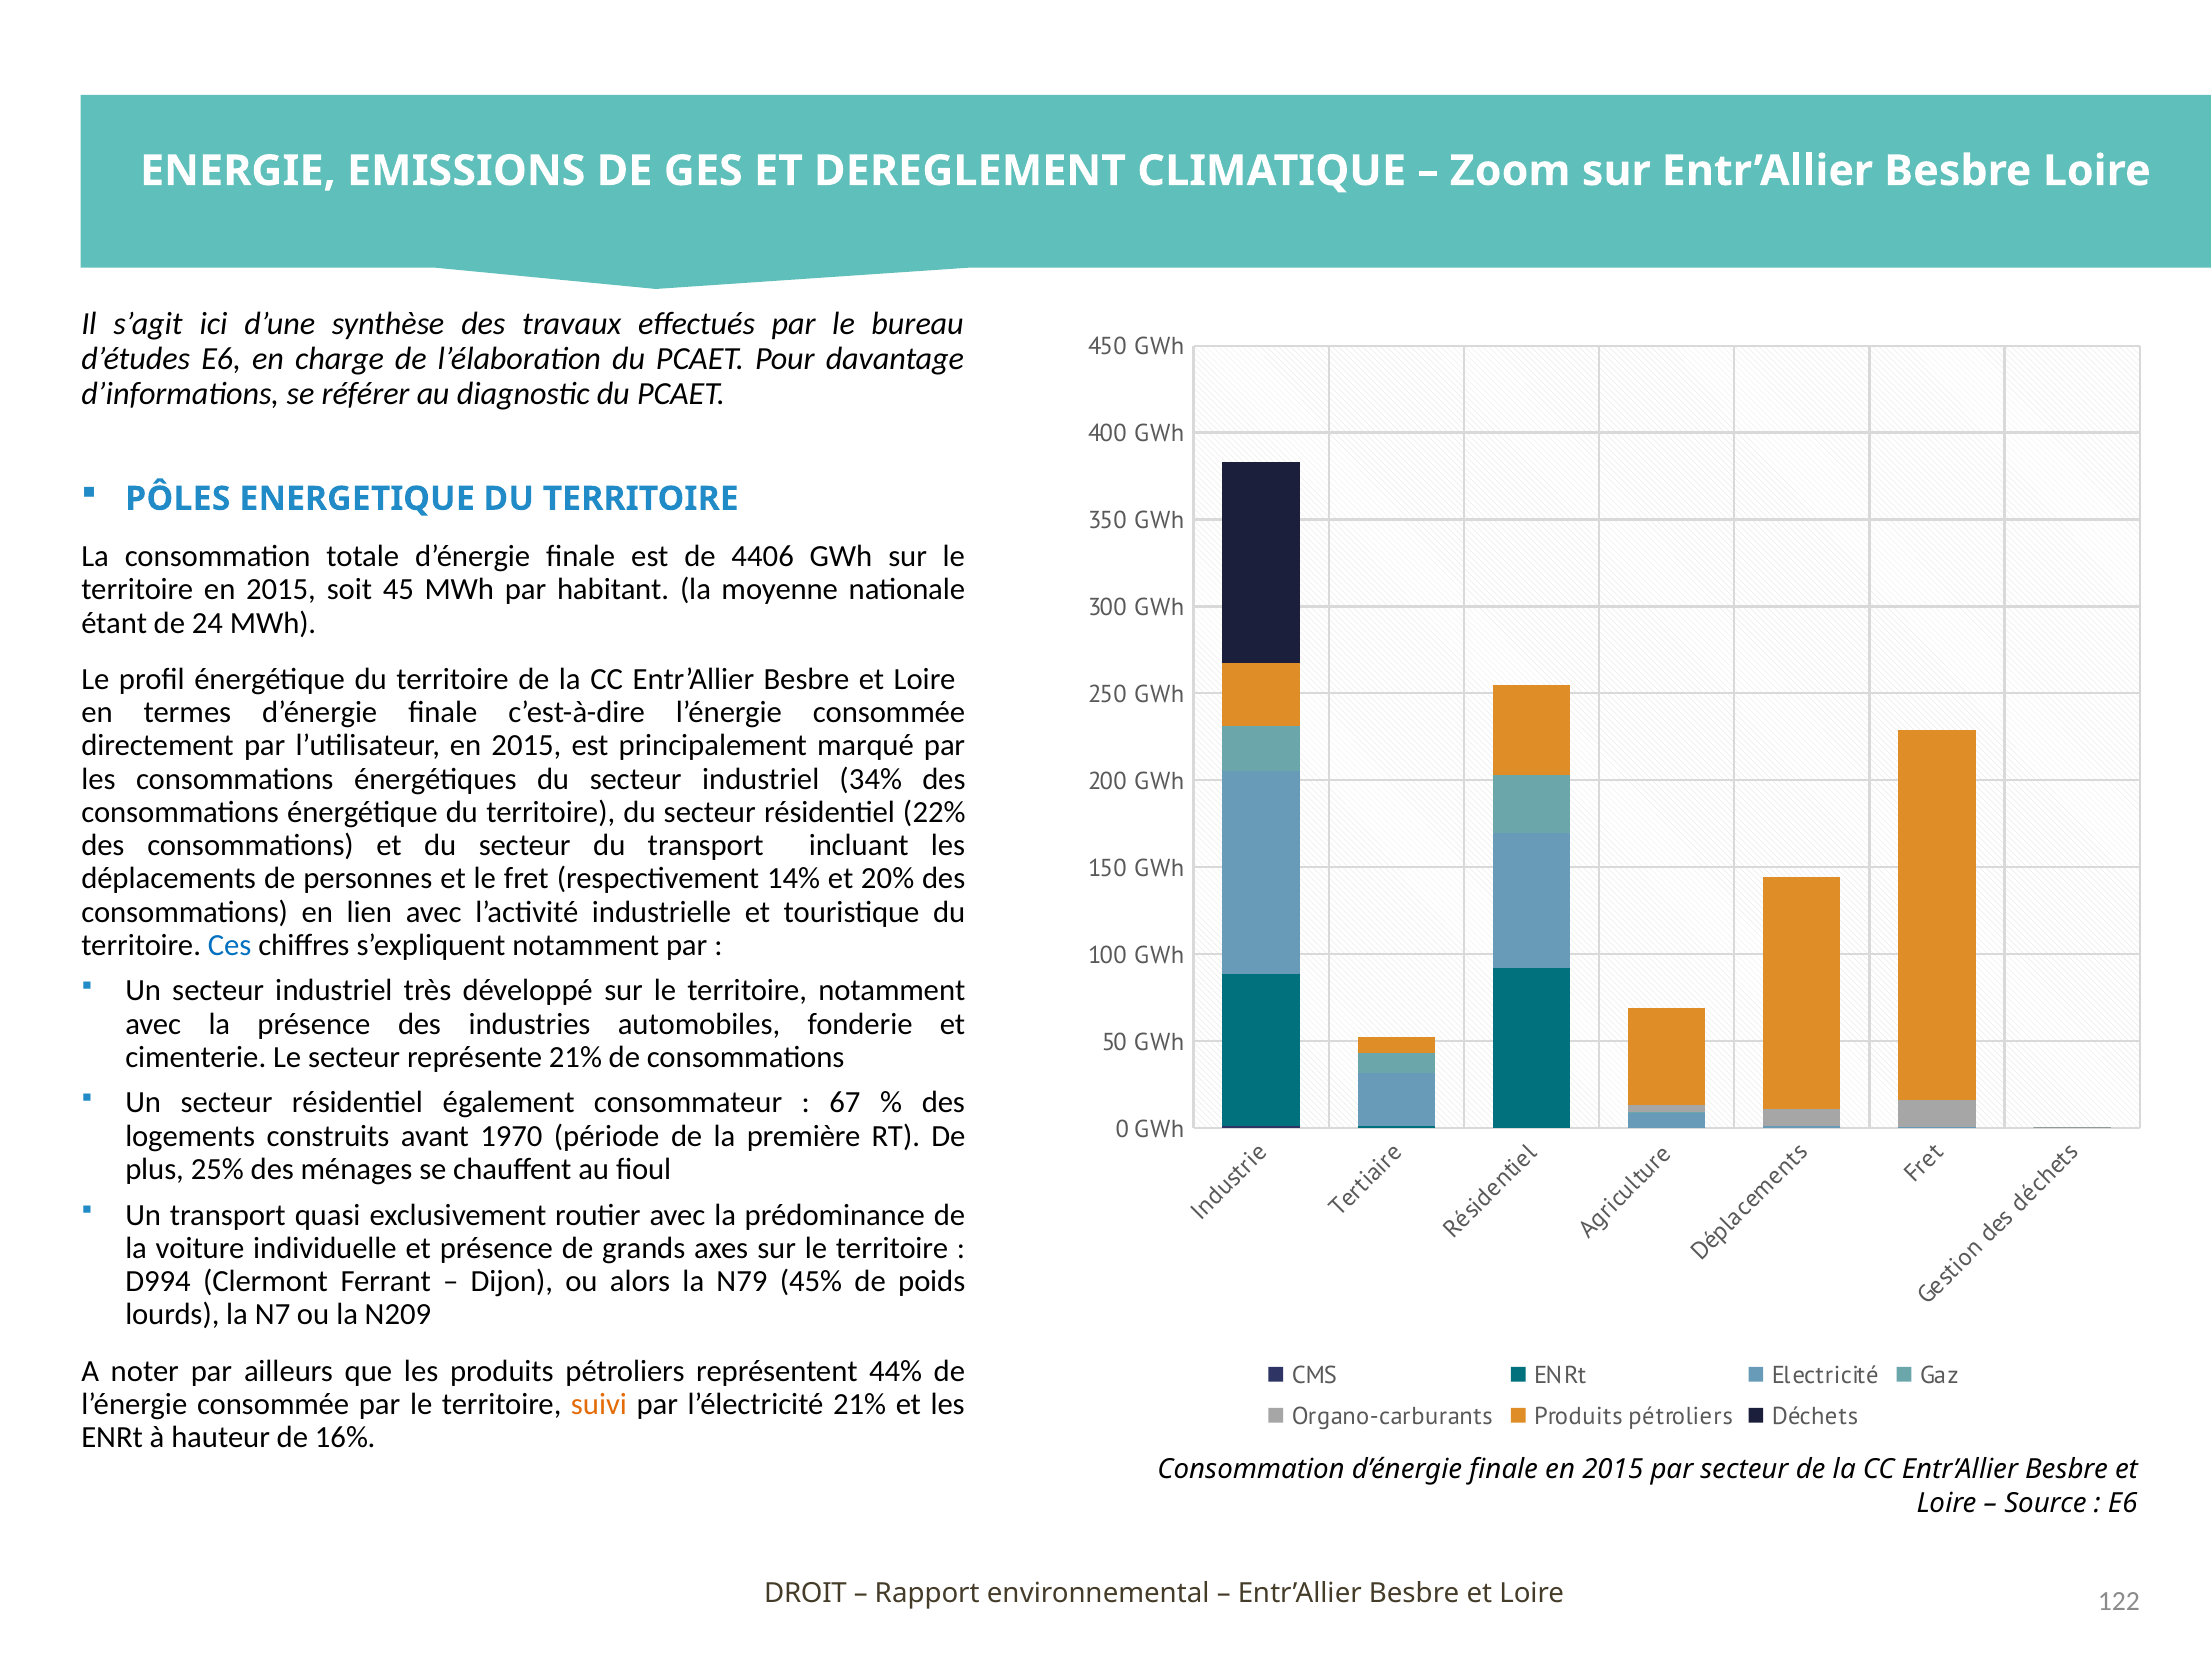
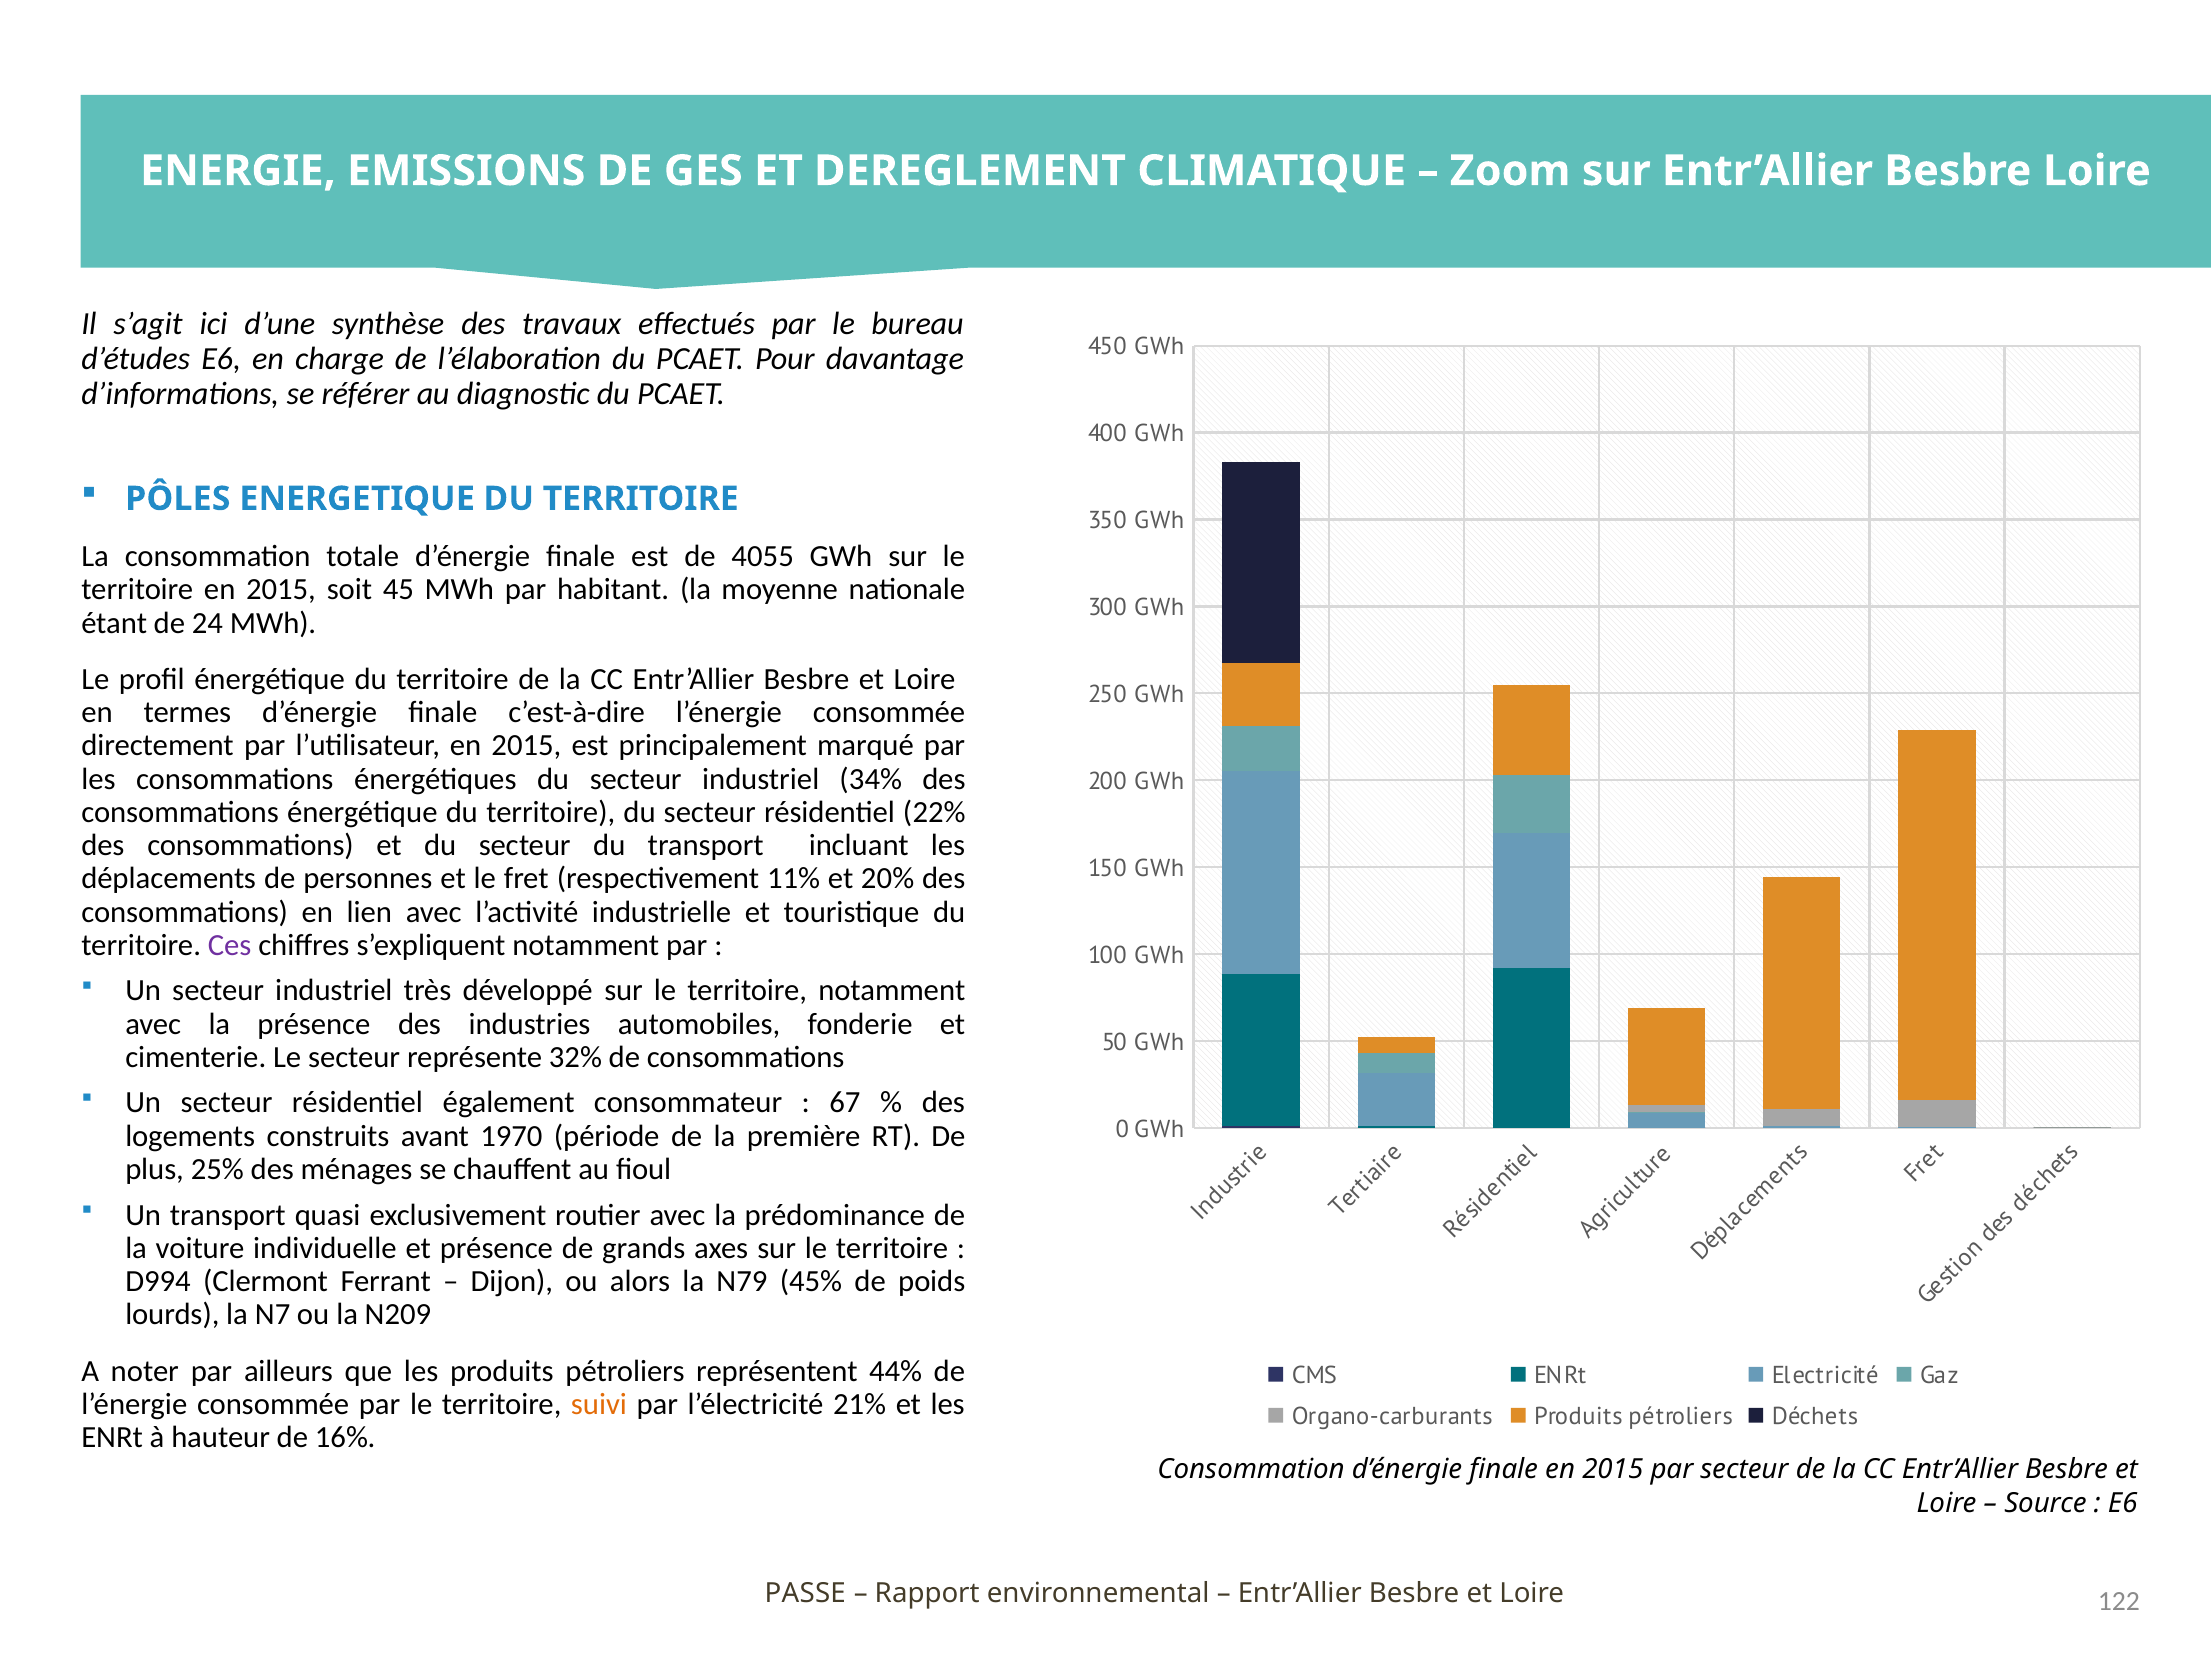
4406: 4406 -> 4055
14%: 14% -> 11%
Ces colour: blue -> purple
représente 21%: 21% -> 32%
DROIT: DROIT -> PASSE
